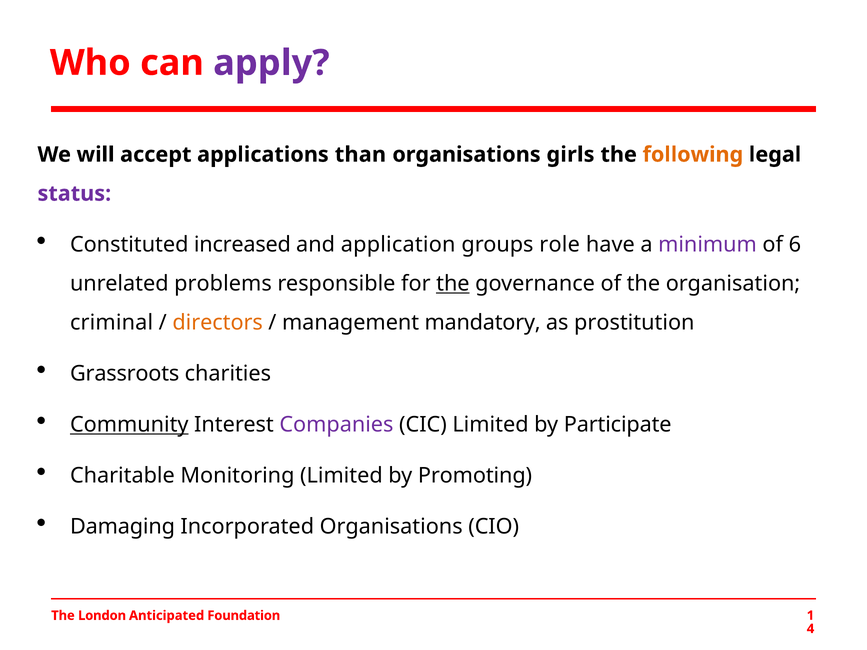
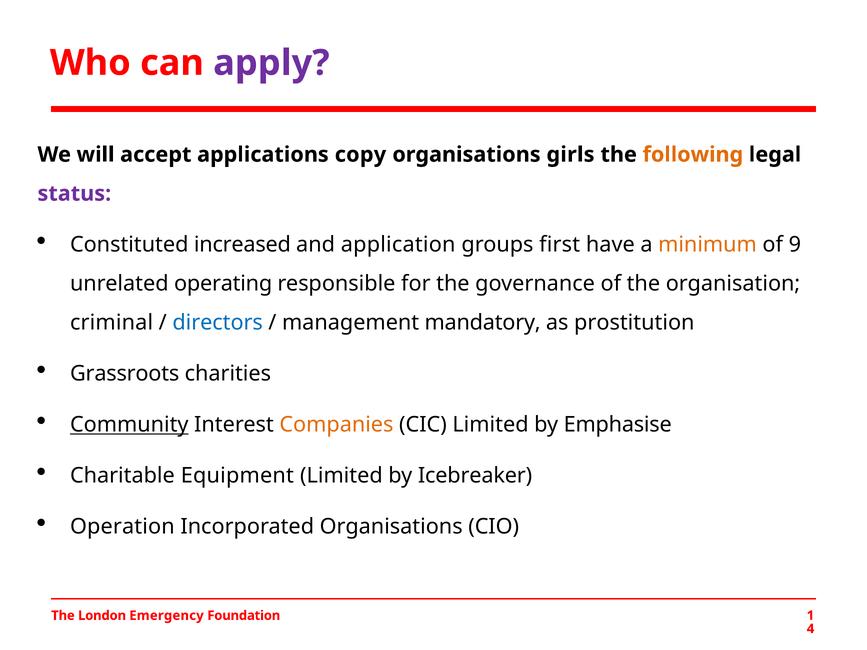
than: than -> copy
role: role -> first
minimum colour: purple -> orange
6: 6 -> 9
problems: problems -> operating
the at (453, 284) underline: present -> none
directors colour: orange -> blue
Companies colour: purple -> orange
Participate: Participate -> Emphasise
Monitoring: Monitoring -> Equipment
Promoting: Promoting -> Icebreaker
Damaging: Damaging -> Operation
Anticipated: Anticipated -> Emergency
